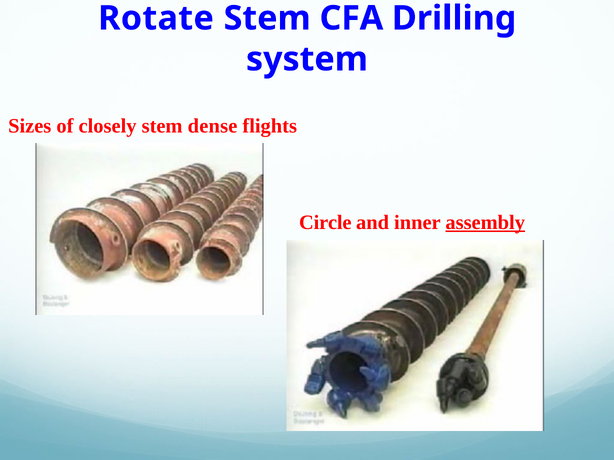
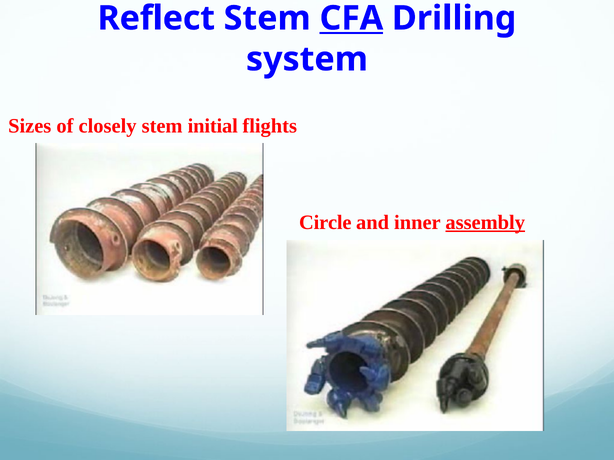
Rotate: Rotate -> Reflect
CFA underline: none -> present
dense: dense -> initial
